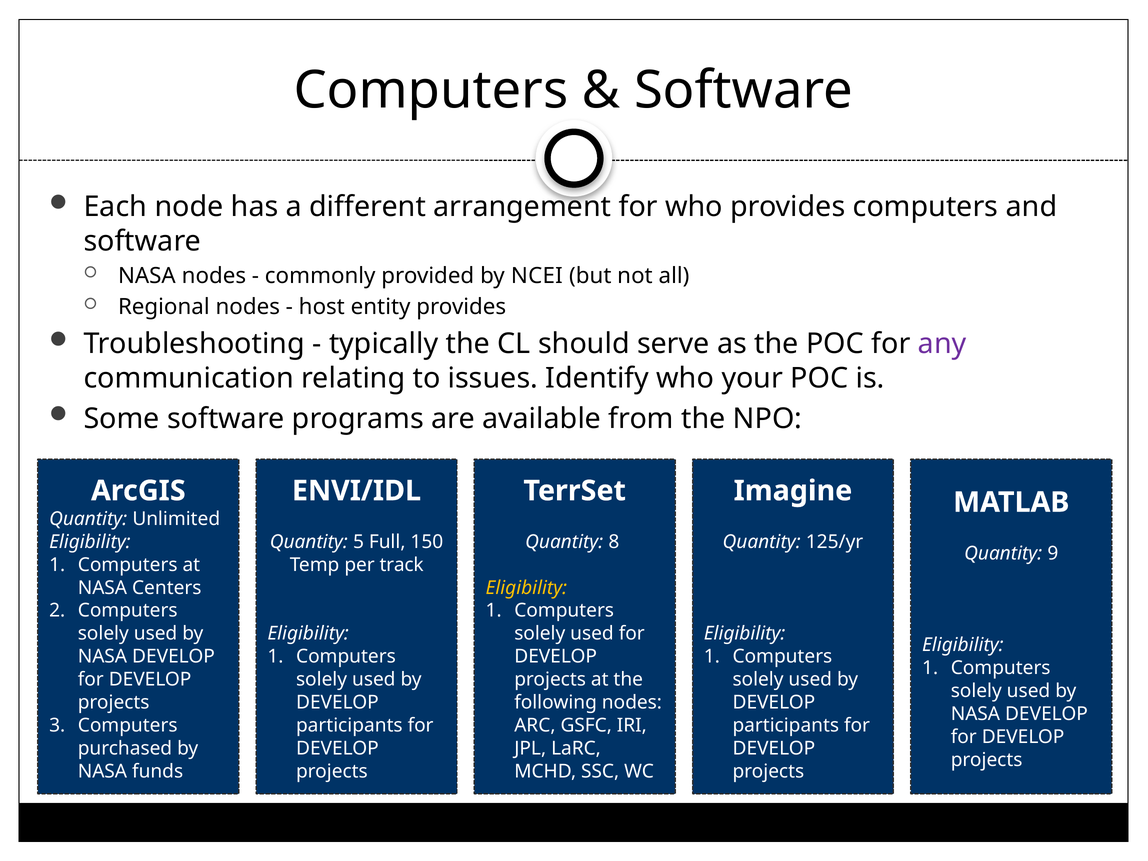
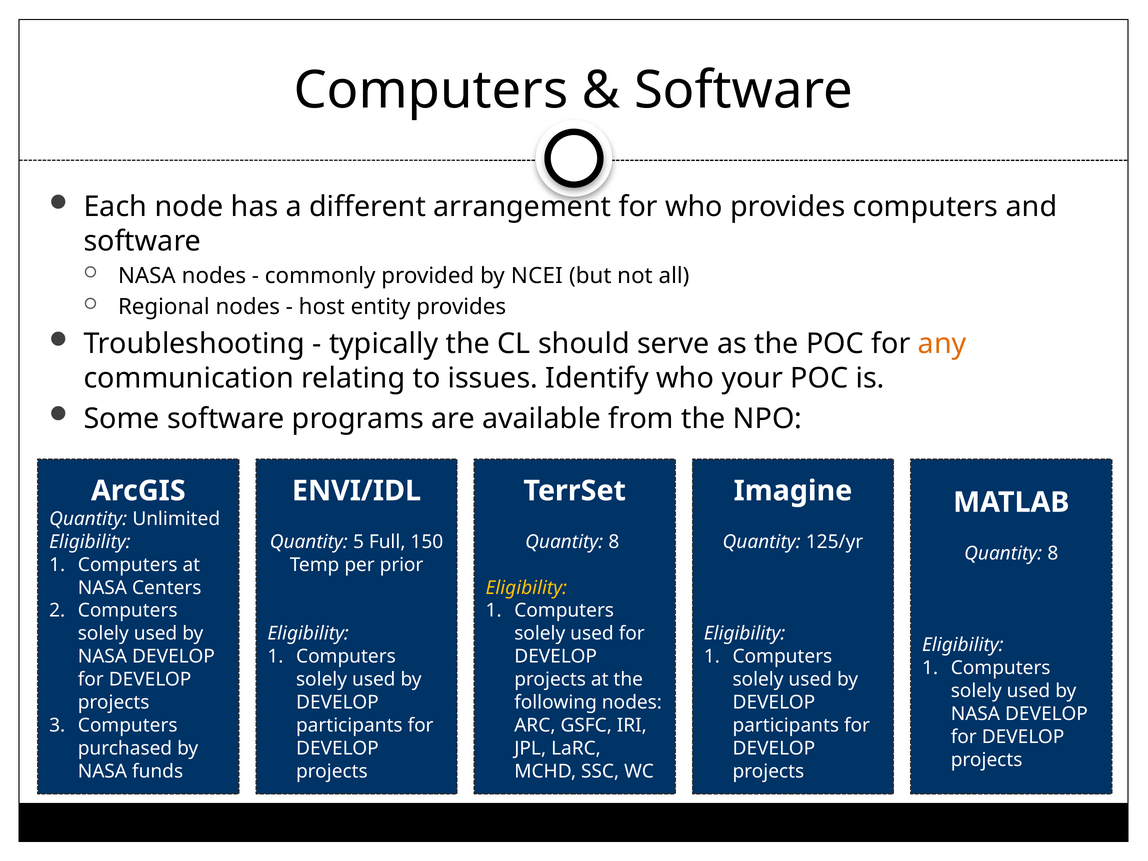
any colour: purple -> orange
9 at (1053, 553): 9 -> 8
track: track -> prior
